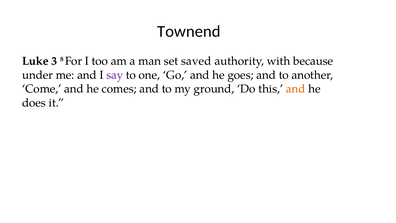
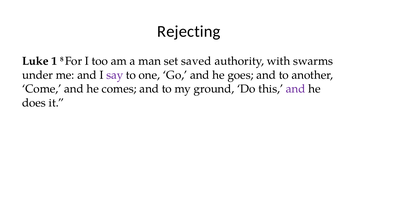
Townend: Townend -> Rejecting
3: 3 -> 1
because: because -> swarms
and at (296, 89) colour: orange -> purple
